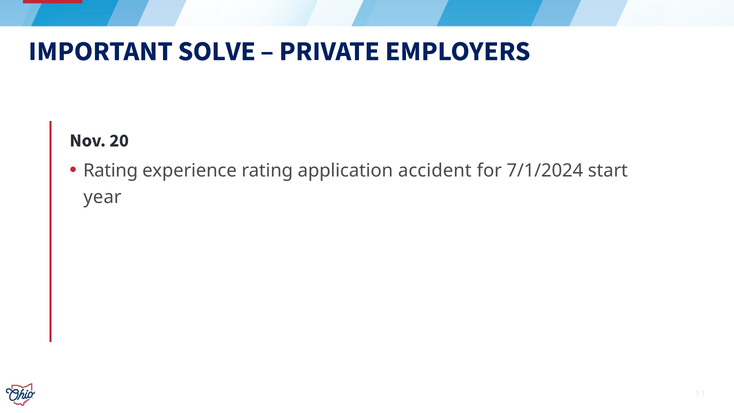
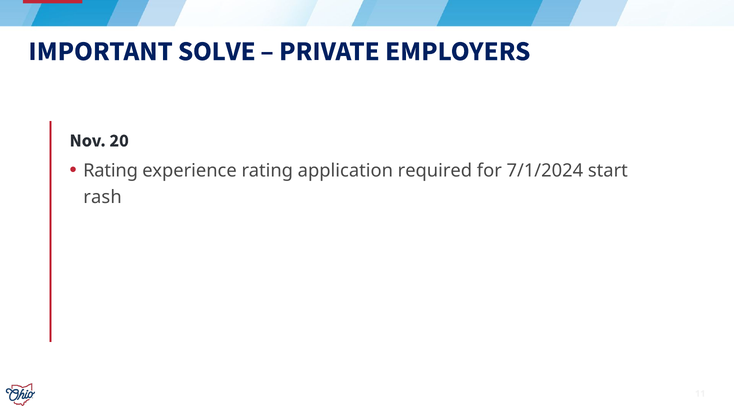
accident: accident -> required
year: year -> rash
